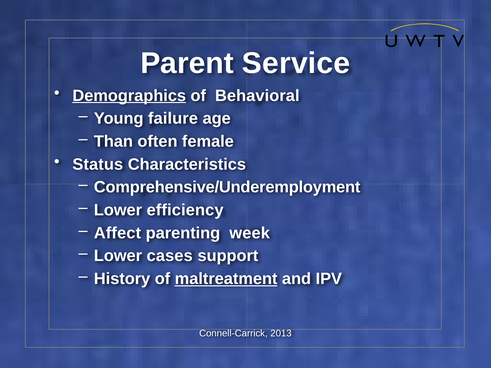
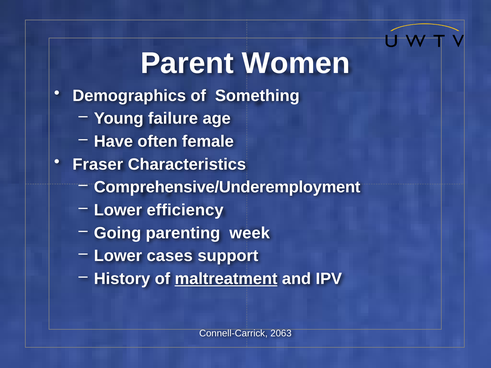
Service: Service -> Women
Demographics underline: present -> none
Behavioral: Behavioral -> Something
Than: Than -> Have
Status: Status -> Fraser
Affect: Affect -> Going
2013: 2013 -> 2063
